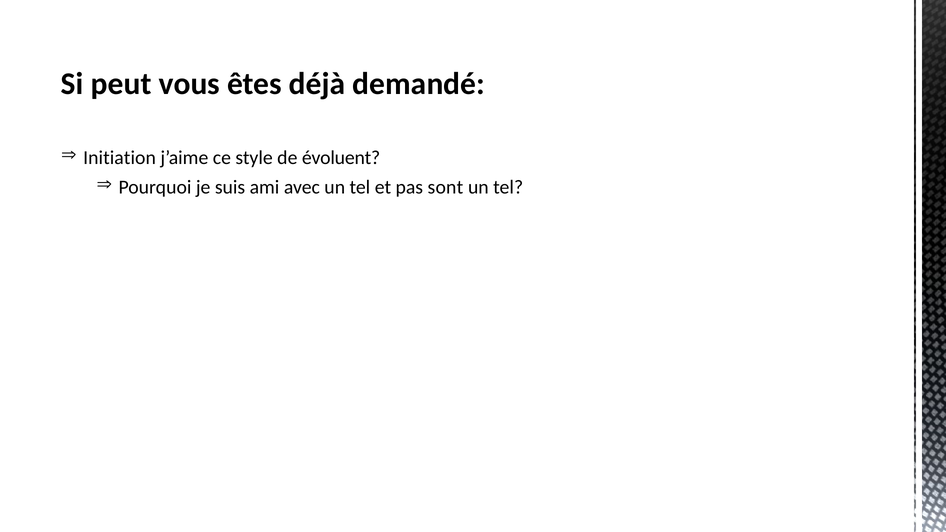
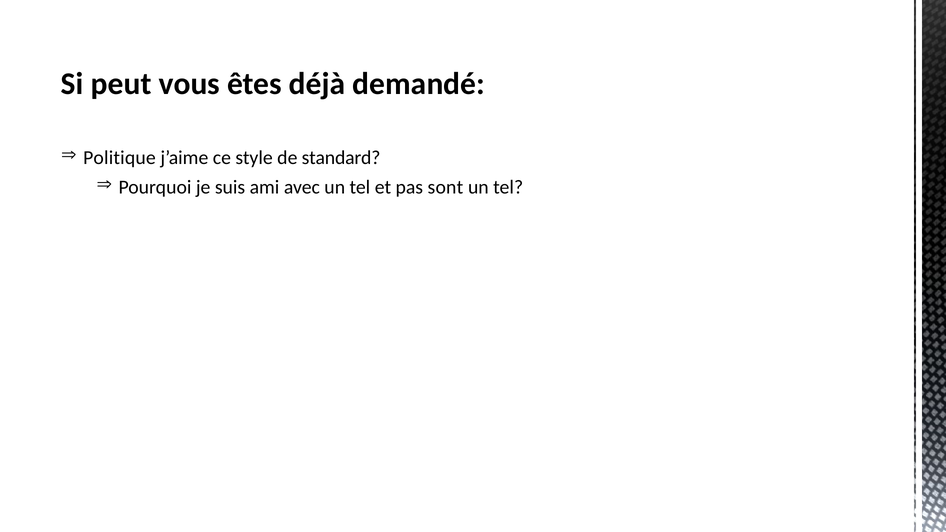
Initiation: Initiation -> Politique
évoluent: évoluent -> standard
